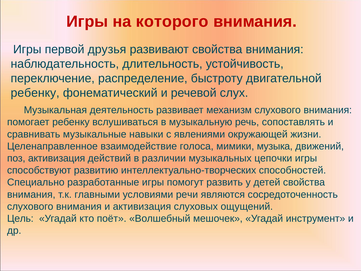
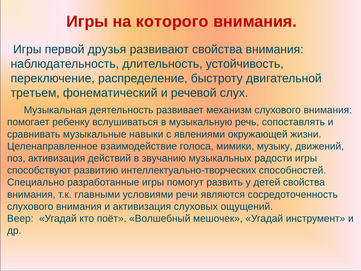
ребенку at (35, 93): ребенку -> третьем
музыка: музыка -> музыку
различии: различии -> звучанию
цепочки: цепочки -> радости
Цель: Цель -> Веер
